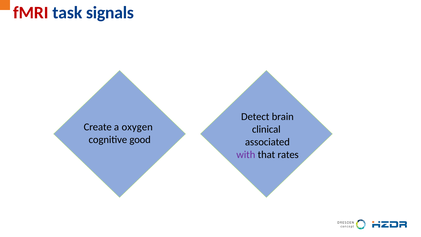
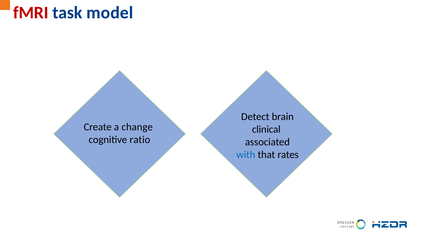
signals: signals -> model
oxygen: oxygen -> change
good: good -> ratio
with colour: purple -> blue
